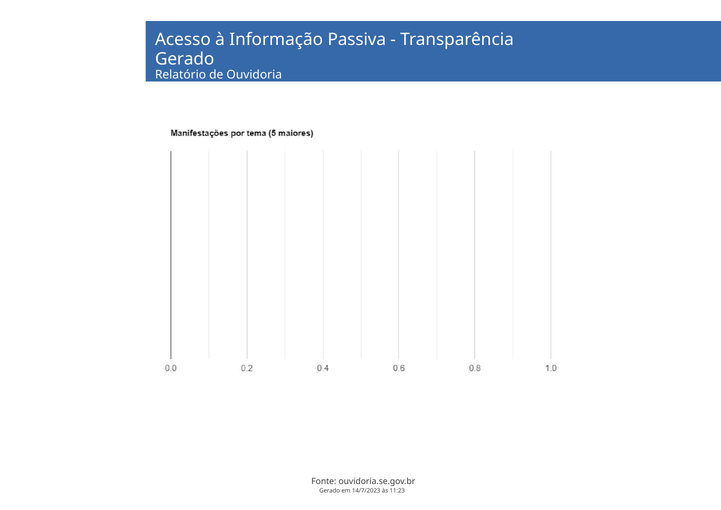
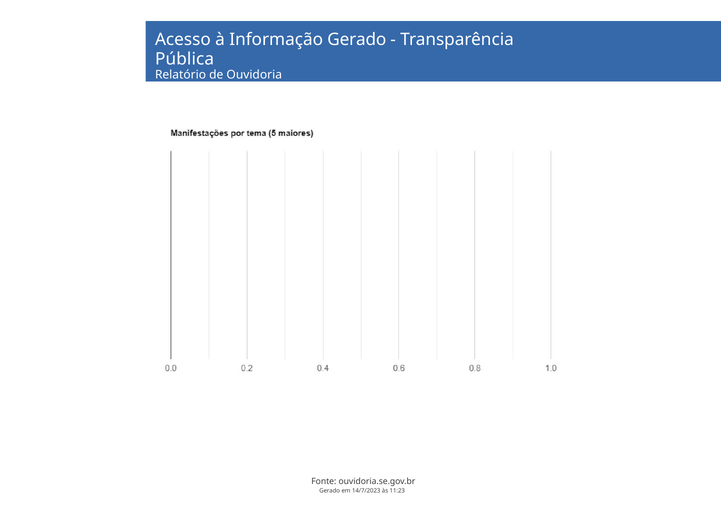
Informação Passiva: Passiva -> Gerado
Gerado at (185, 59): Gerado -> Pública
